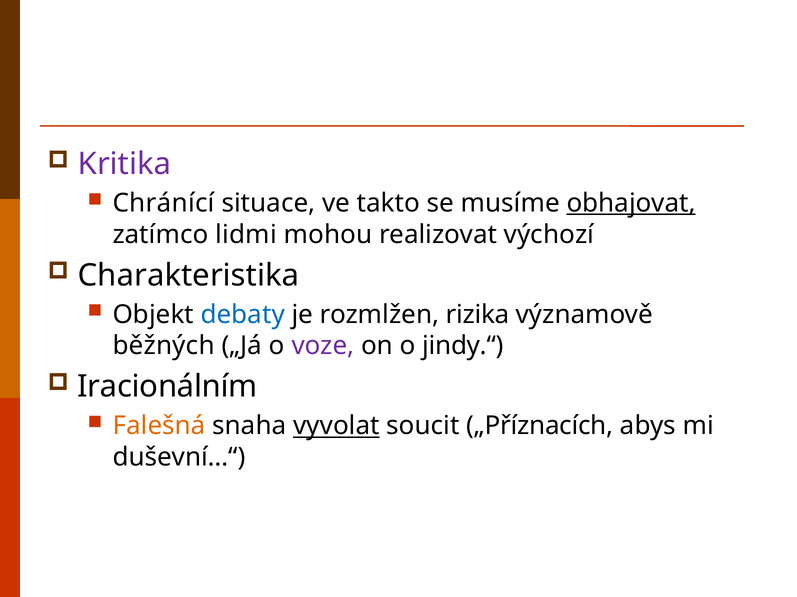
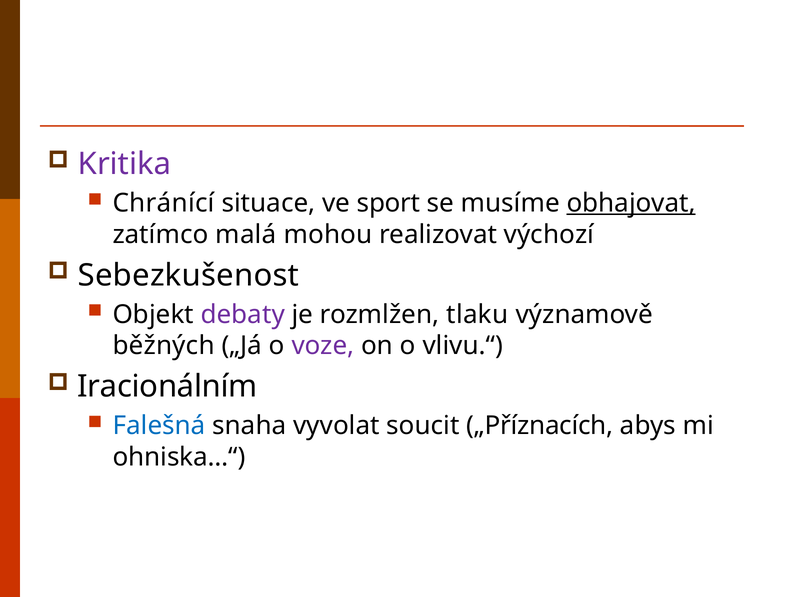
takto: takto -> sport
lidmi: lidmi -> malá
Charakteristika: Charakteristika -> Sebezkušenost
debaty colour: blue -> purple
rizika: rizika -> tlaku
jindy.“: jindy.“ -> vlivu.“
Falešná colour: orange -> blue
vyvolat underline: present -> none
duševní…“: duševní…“ -> ohniska…“
